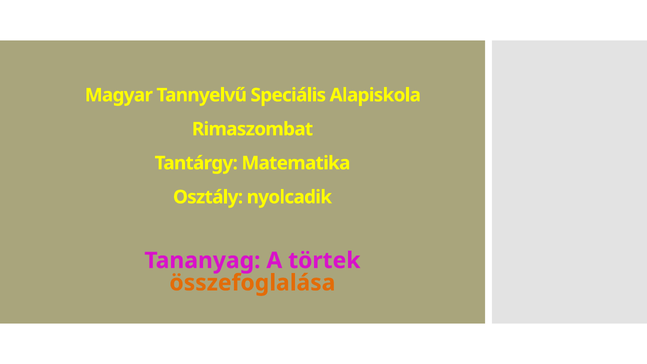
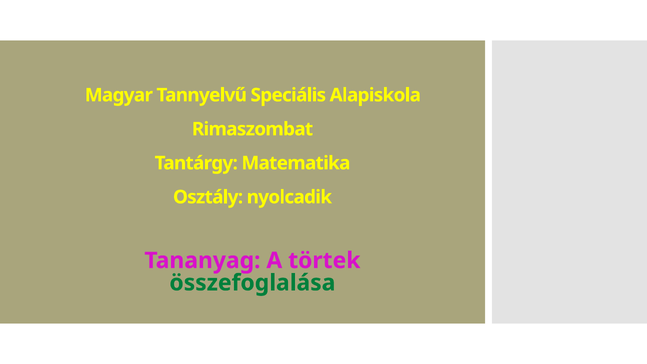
összefoglalása colour: orange -> green
